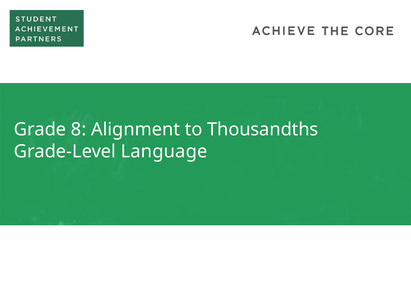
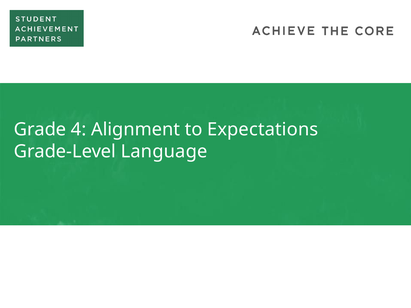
8: 8 -> 4
Thousandths: Thousandths -> Expectations
